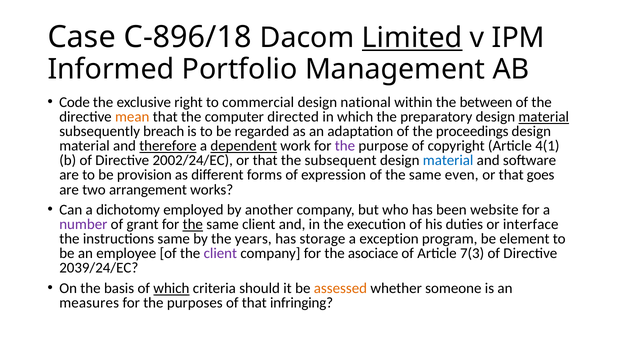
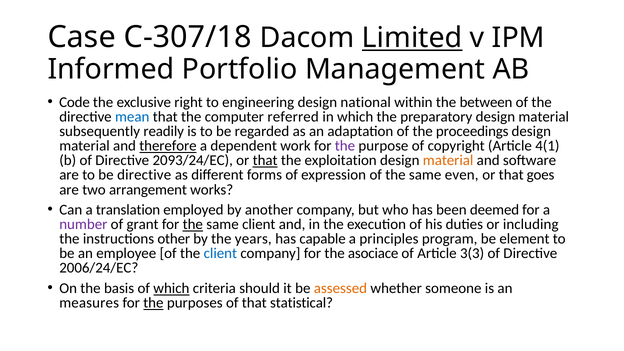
C-896/18: C-896/18 -> C-307/18
commercial: commercial -> engineering
mean colour: orange -> blue
directed: directed -> referred
material at (544, 117) underline: present -> none
breach: breach -> readily
dependent underline: present -> none
2002/24/EC: 2002/24/EC -> 2093/24/EC
that at (265, 161) underline: none -> present
subsequent: subsequent -> exploitation
material at (448, 161) colour: blue -> orange
be provision: provision -> directive
dichotomy: dichotomy -> translation
website: website -> deemed
interface: interface -> including
instructions same: same -> other
storage: storage -> capable
exception: exception -> principles
client at (220, 253) colour: purple -> blue
7(3: 7(3 -> 3(3
2039/24/EC: 2039/24/EC -> 2006/24/EC
the at (153, 303) underline: none -> present
infringing: infringing -> statistical
